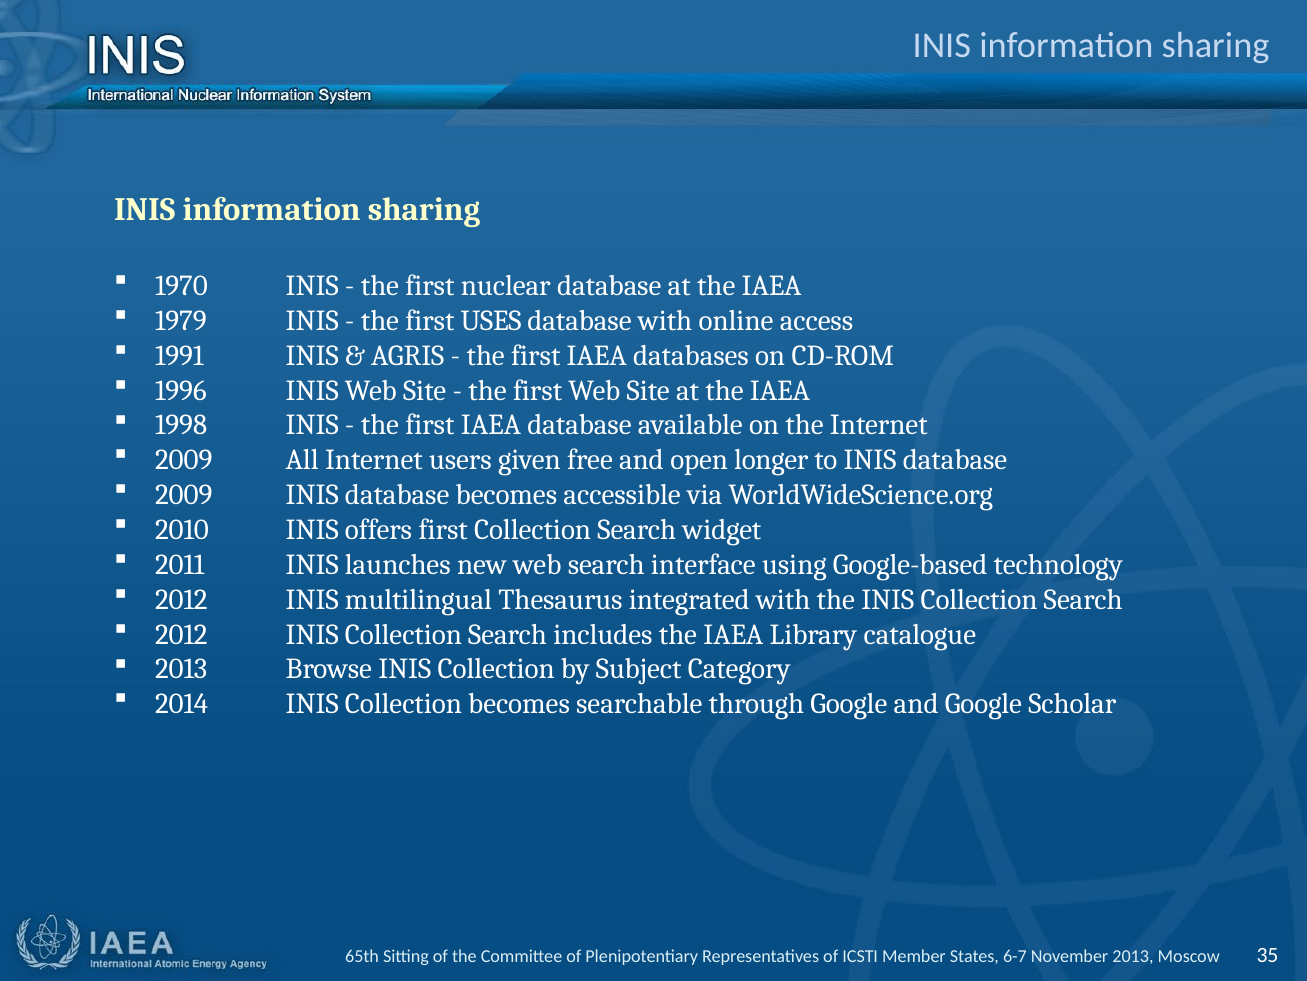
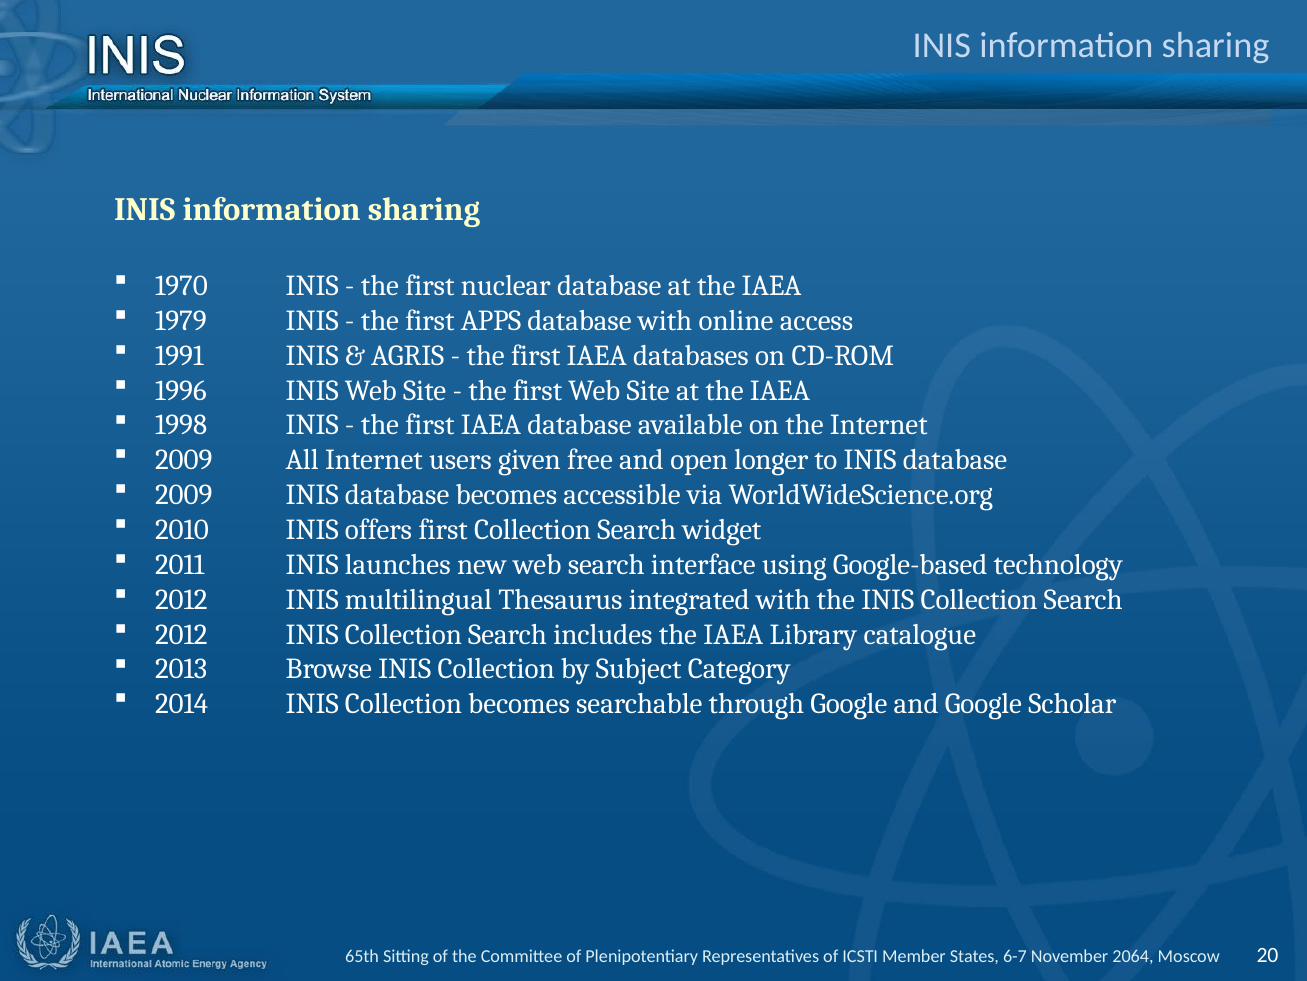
USES: USES -> APPS
November 2013: 2013 -> 2064
35: 35 -> 20
